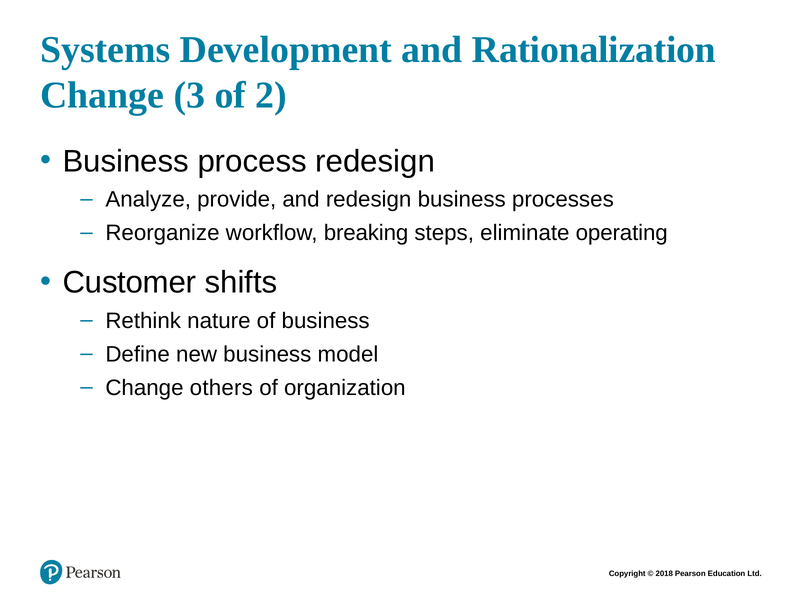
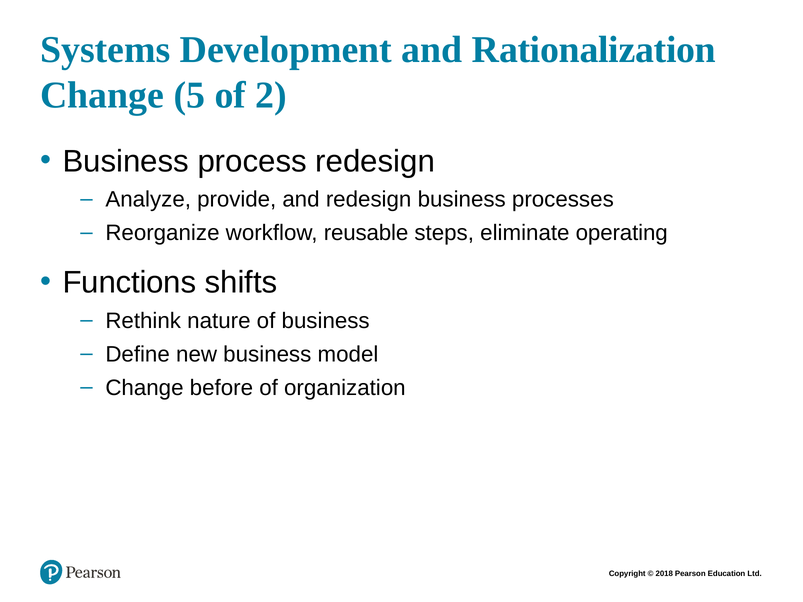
3: 3 -> 5
breaking: breaking -> reusable
Customer: Customer -> Functions
others: others -> before
